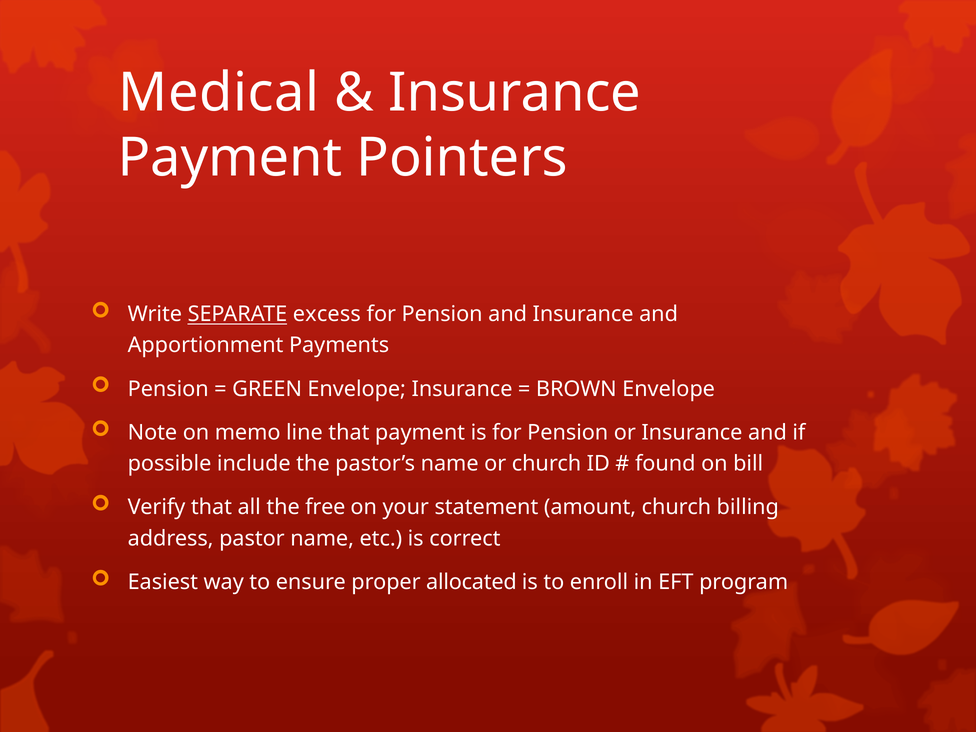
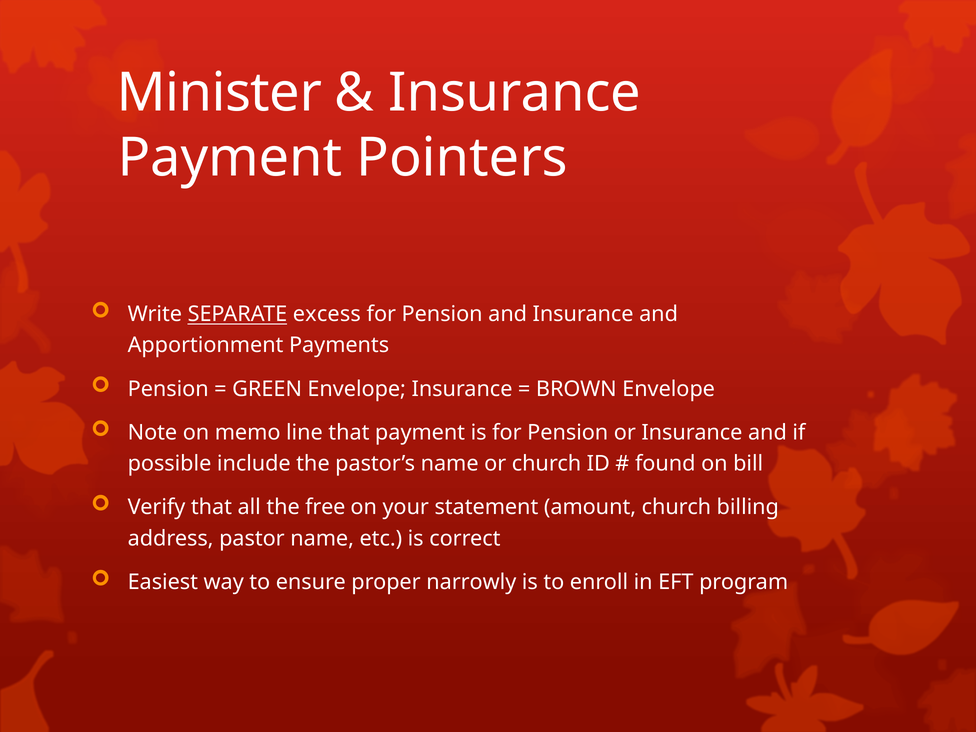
Medical: Medical -> Minister
allocated: allocated -> narrowly
